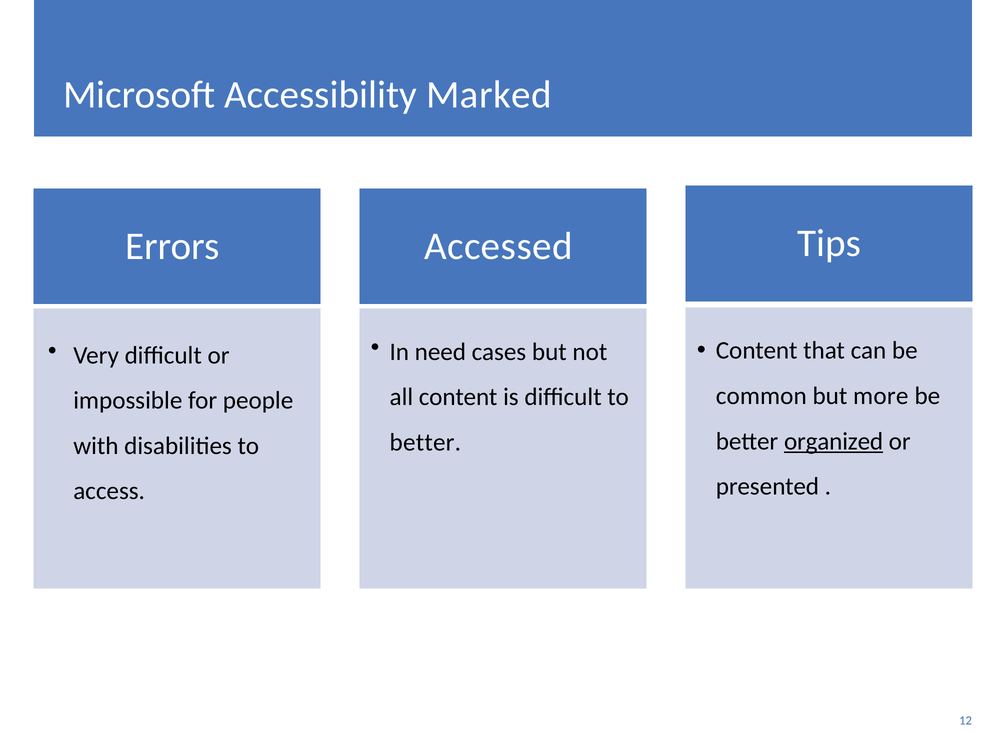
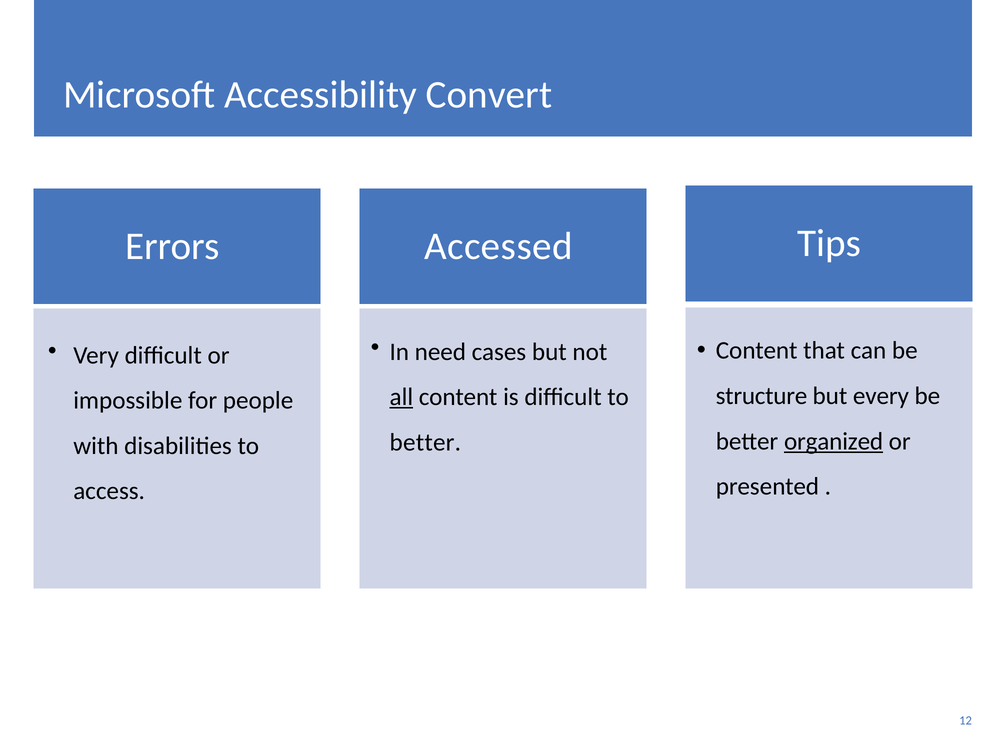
Marked: Marked -> Convert
common: common -> structure
more: more -> every
all underline: none -> present
